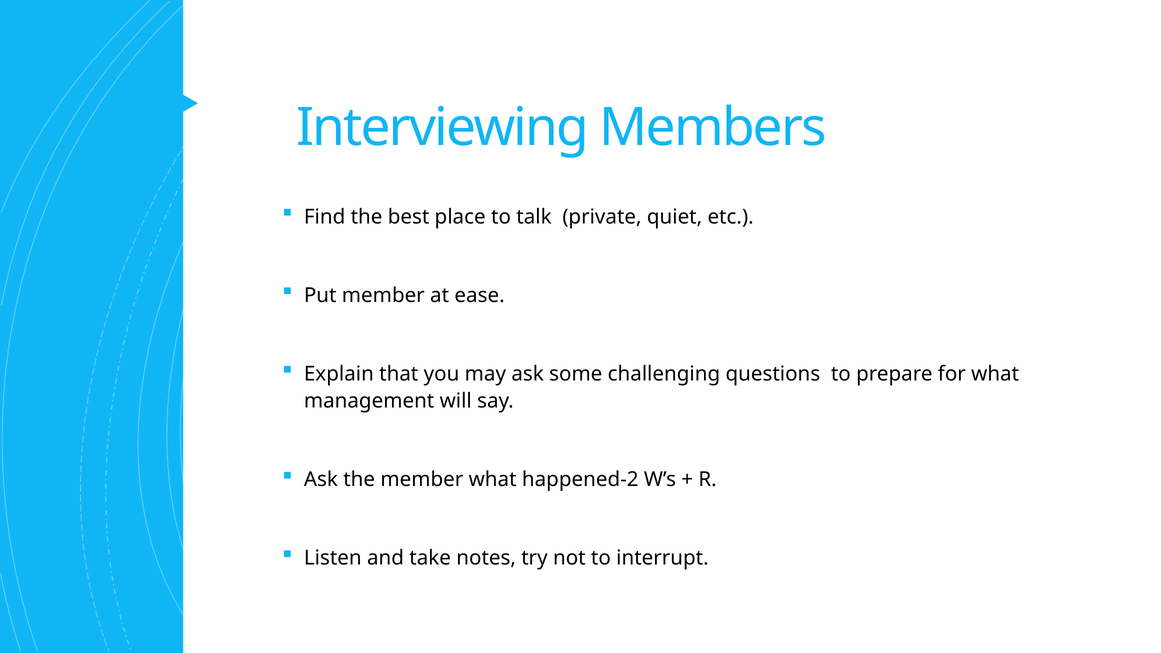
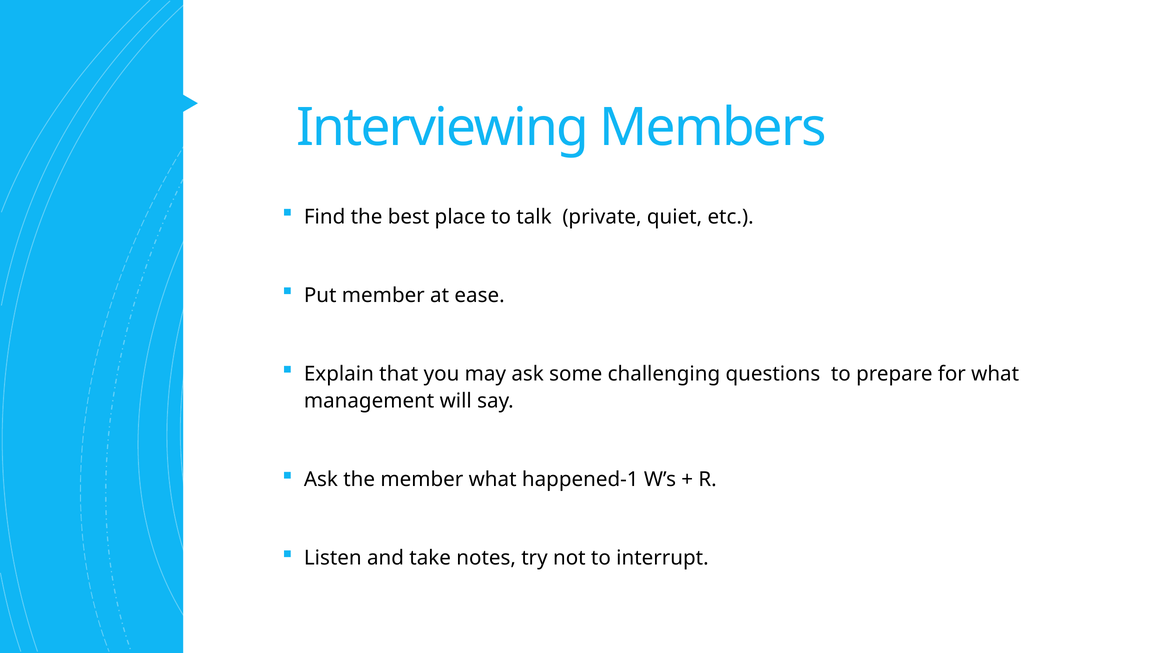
happened-2: happened-2 -> happened-1
